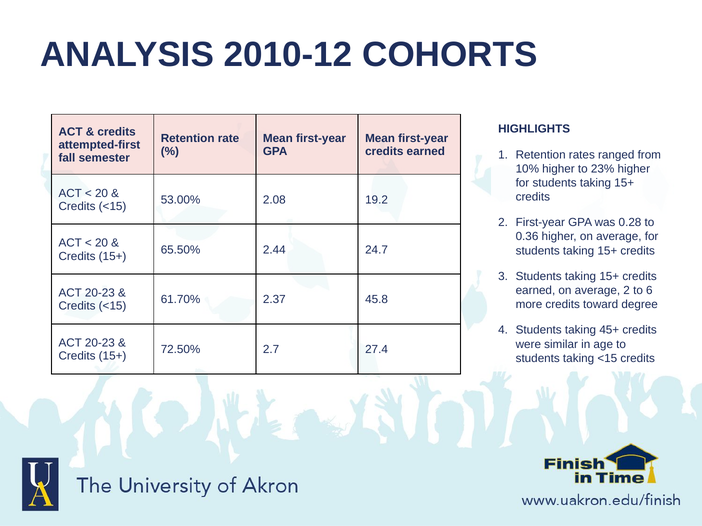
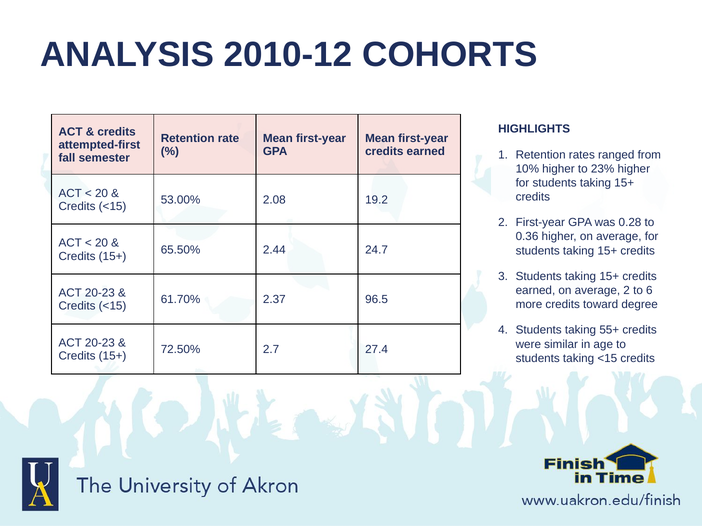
45.8: 45.8 -> 96.5
45+: 45+ -> 55+
